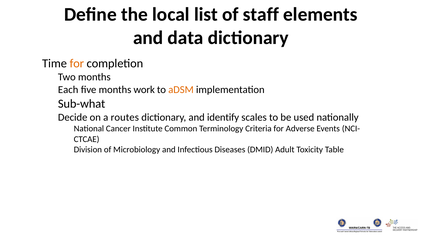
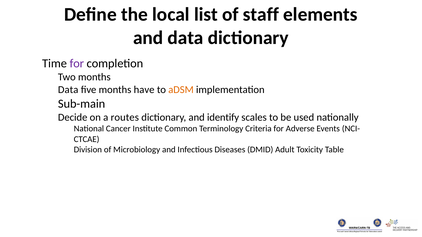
for at (77, 64) colour: orange -> purple
Each at (68, 90): Each -> Data
work: work -> have
Sub-what: Sub-what -> Sub-main
